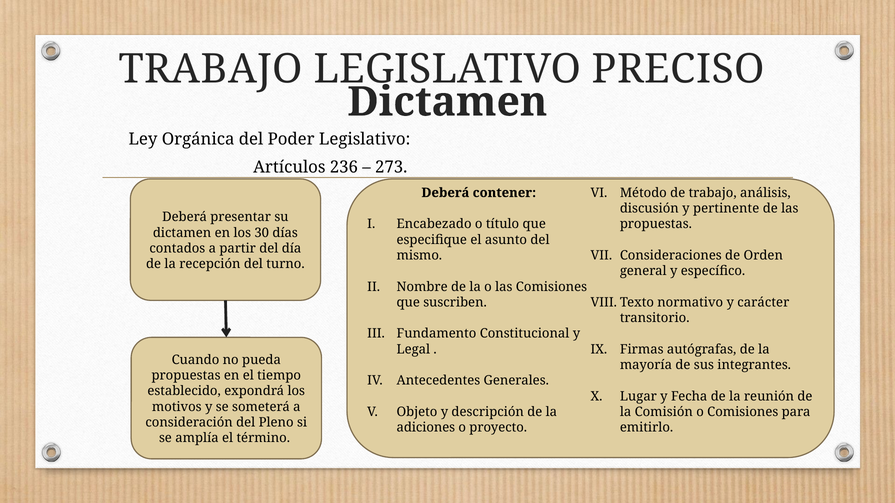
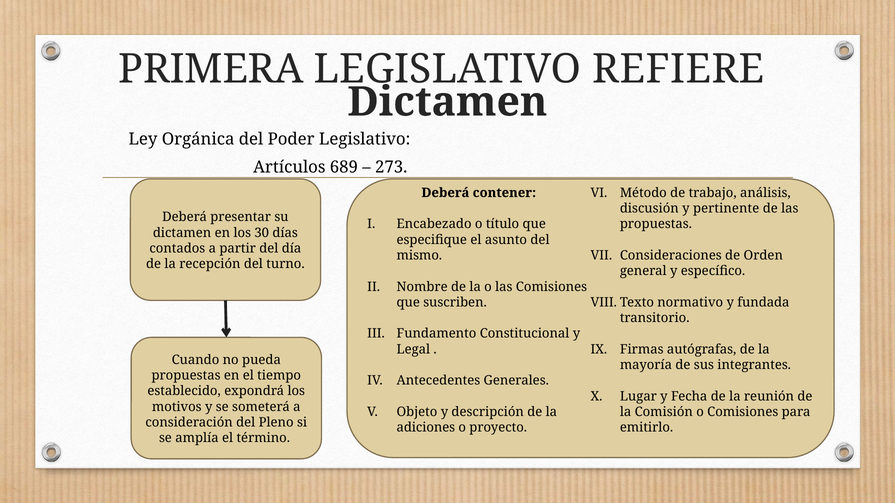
TRABAJO at (211, 69): TRABAJO -> PRIMERA
PRECISO: PRECISO -> REFIERE
236: 236 -> 689
carácter: carácter -> fundada
